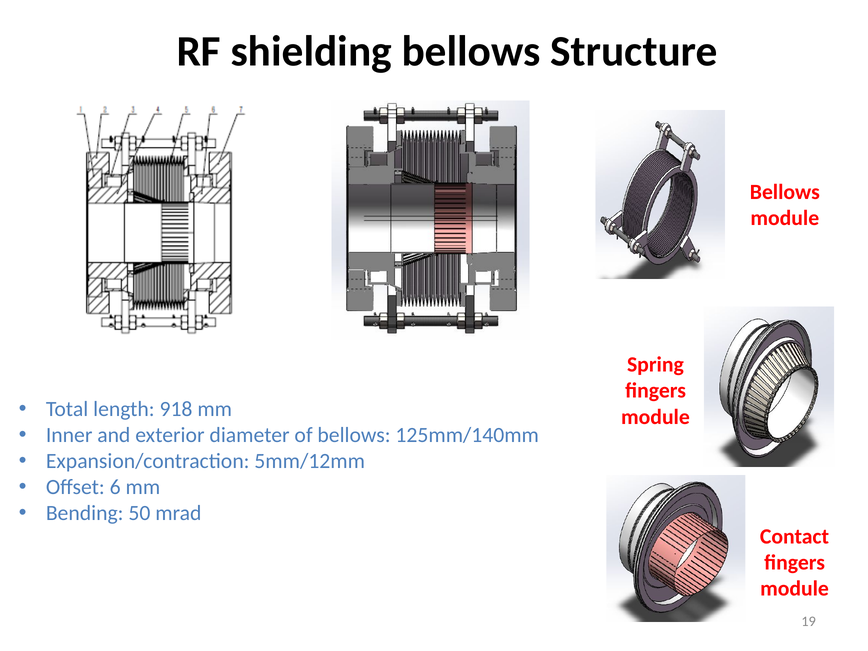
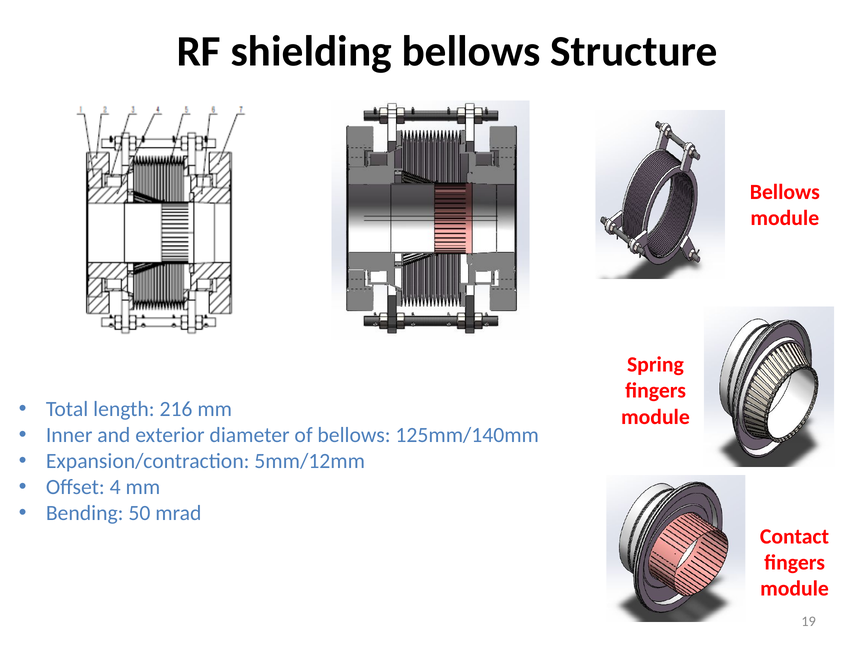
918: 918 -> 216
6: 6 -> 4
